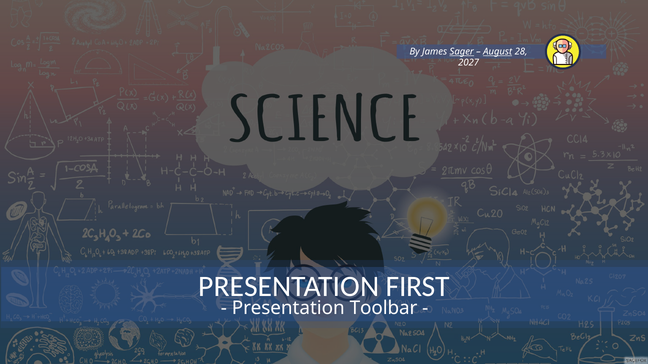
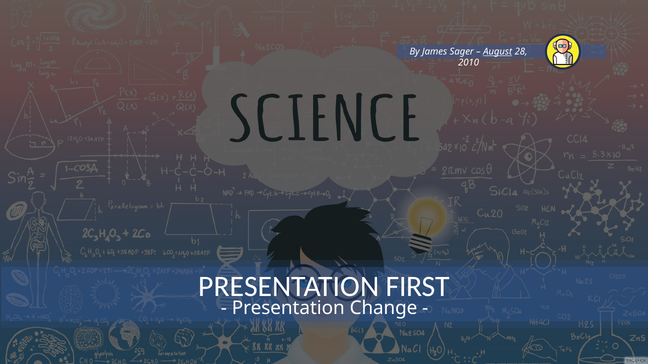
Sager underline: present -> none
2027: 2027 -> 2010
Toolbar: Toolbar -> Change
